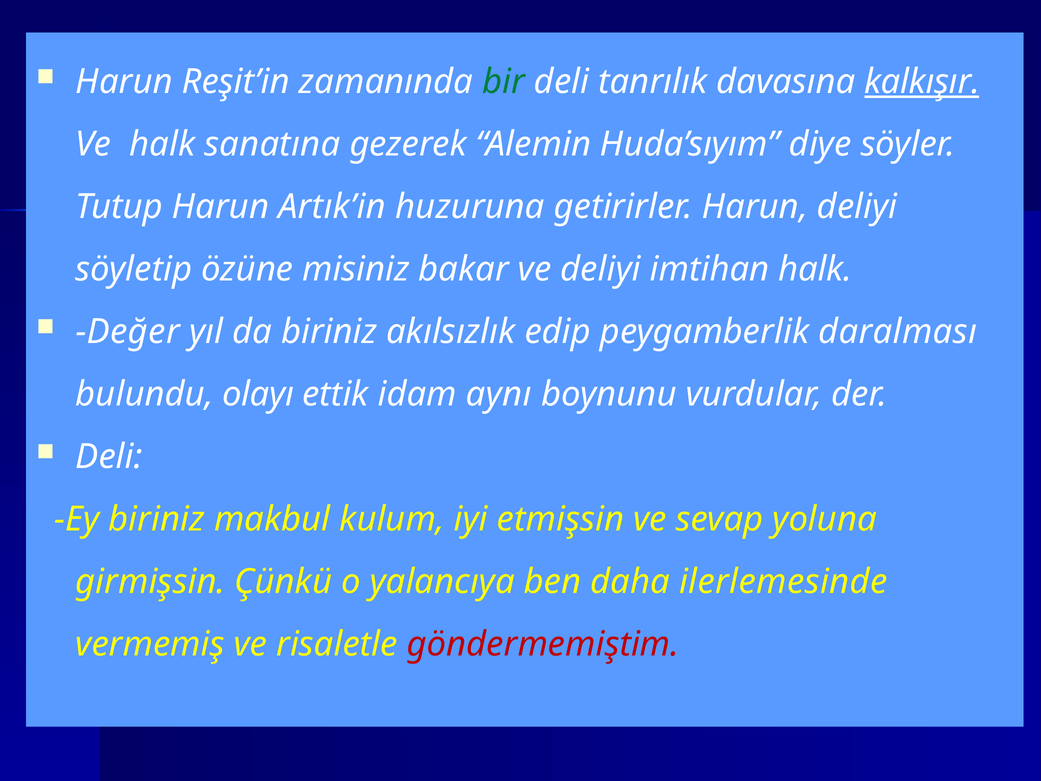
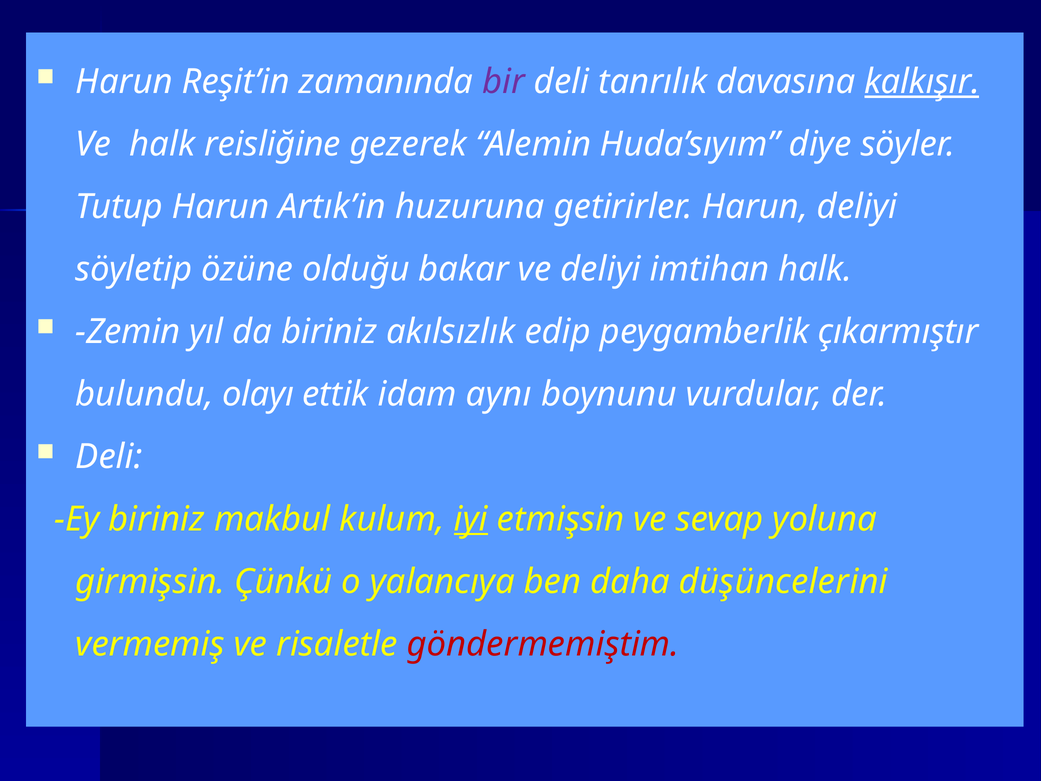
bir colour: green -> purple
sanatına: sanatına -> reisliğine
misiniz: misiniz -> olduğu
Değer: Değer -> Zemin
daralması: daralması -> çıkarmıştır
iyi underline: none -> present
ilerlemesinde: ilerlemesinde -> düşüncelerini
